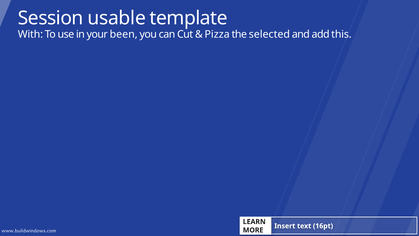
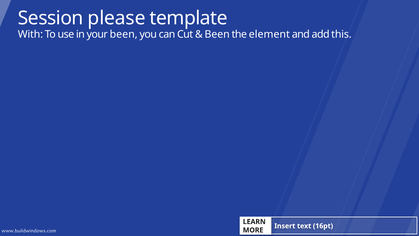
usable: usable -> please
Pizza at (217, 34): Pizza -> Been
selected: selected -> element
